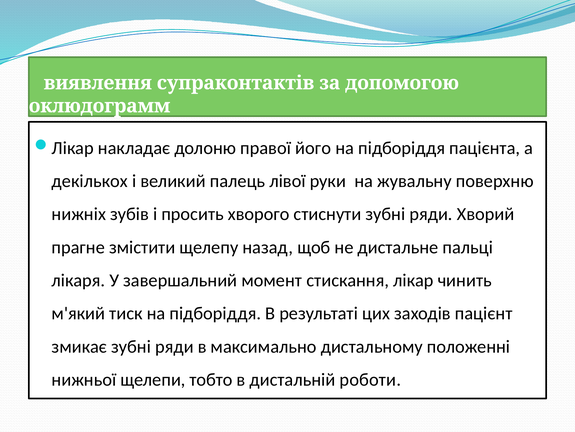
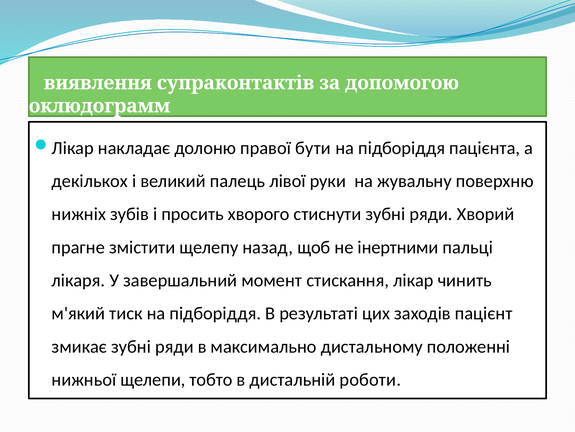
його: його -> бути
дистальне: дистальне -> інертними
